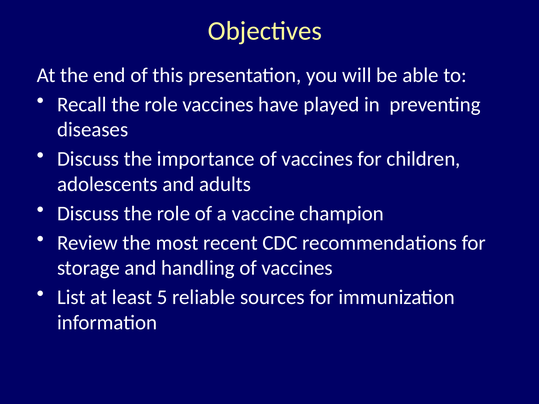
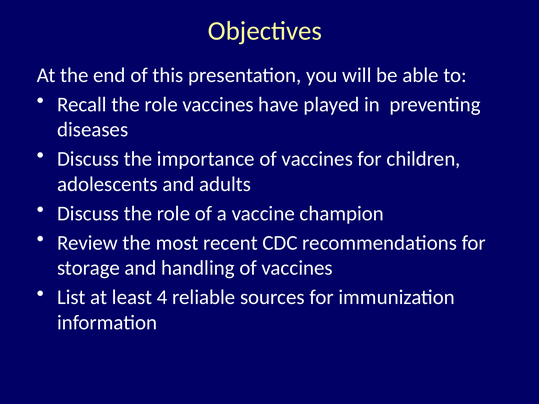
5: 5 -> 4
